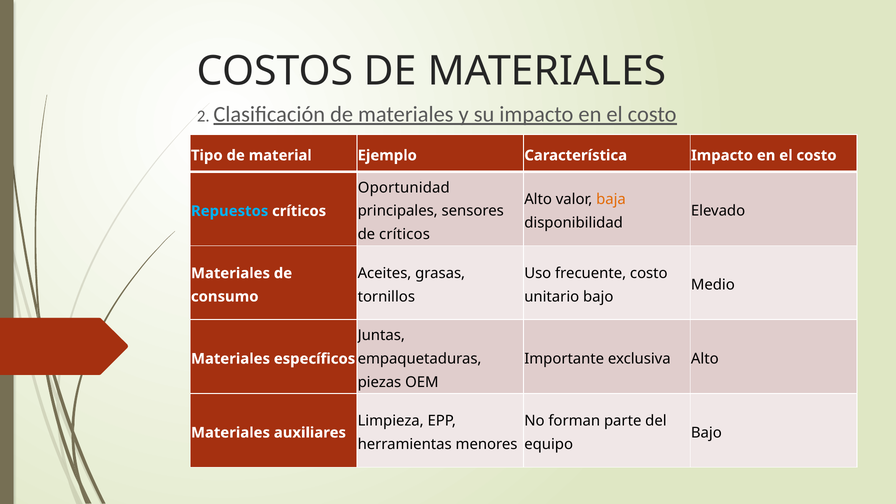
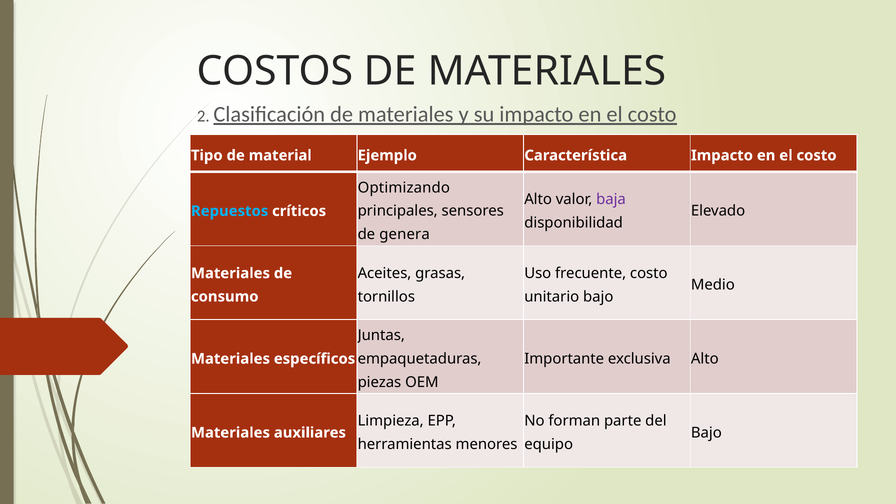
Oportunidad: Oportunidad -> Optimizando
baja colour: orange -> purple
de críticos: críticos -> genera
